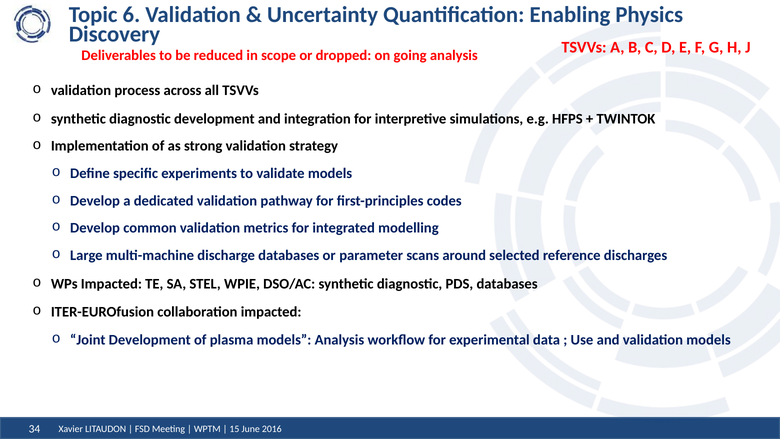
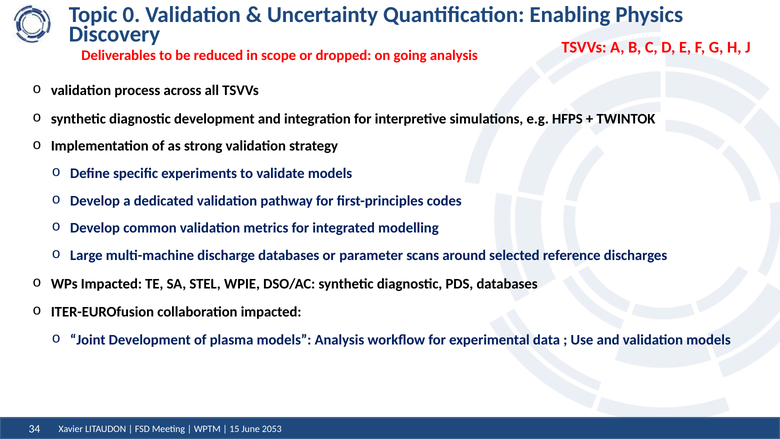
6: 6 -> 0
2016: 2016 -> 2053
